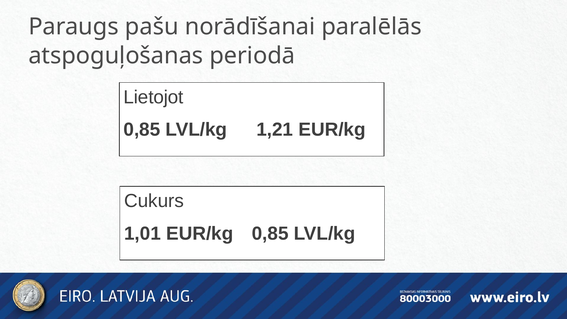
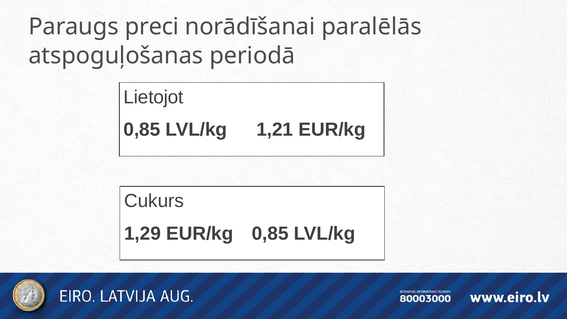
pašu: pašu -> preci
1,01: 1,01 -> 1,29
